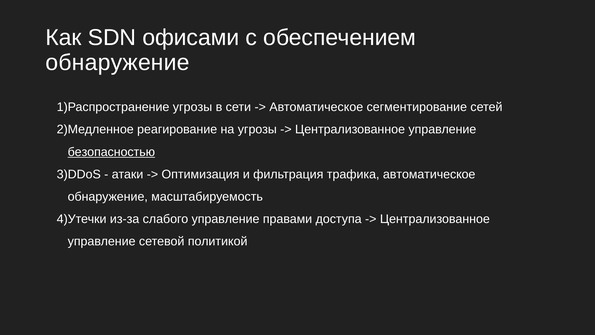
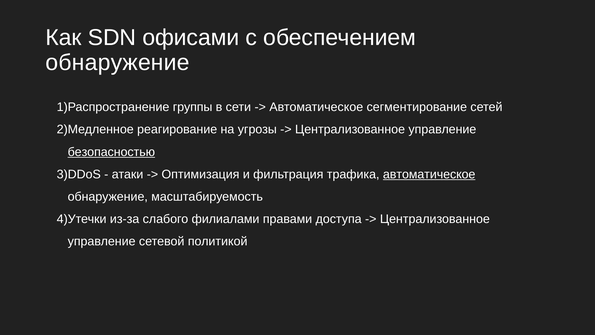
угрозы at (193, 107): угрозы -> группы
автоматическое at (429, 174) underline: none -> present
слабого управление: управление -> филиалами
